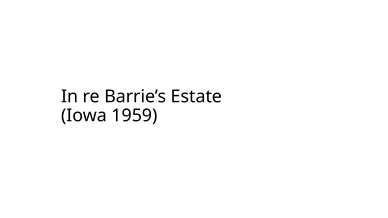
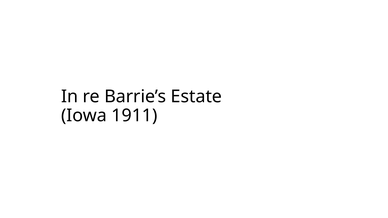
1959: 1959 -> 1911
